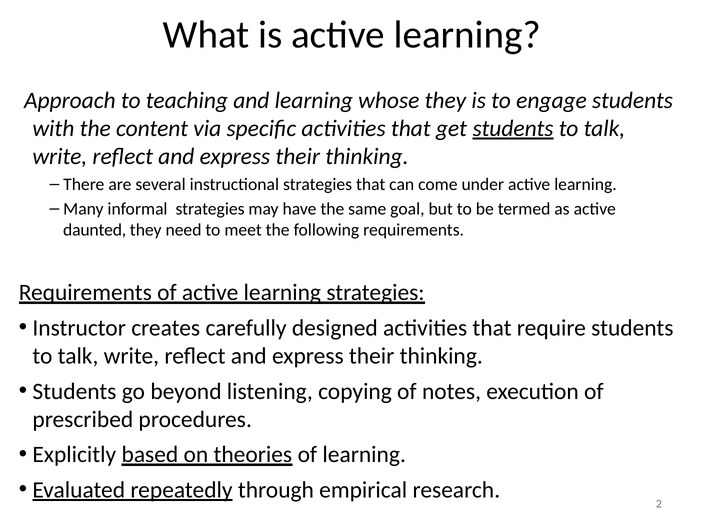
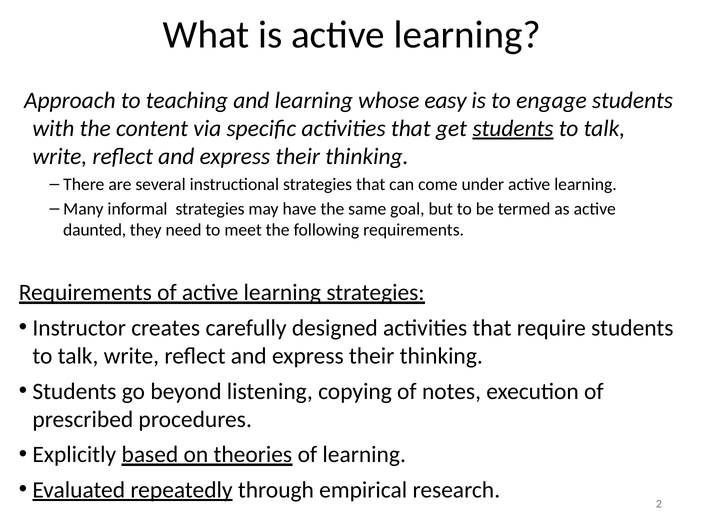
whose they: they -> easy
